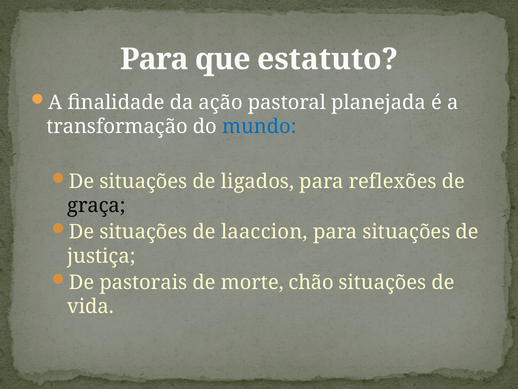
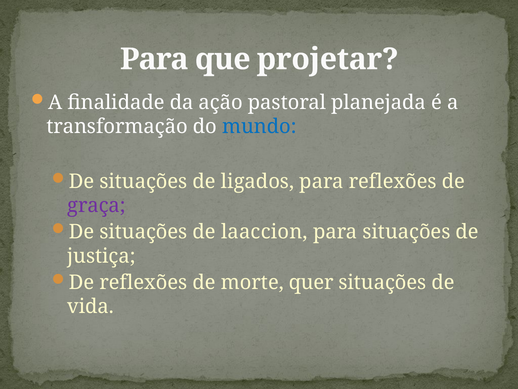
estatuto: estatuto -> projetar
graça colour: black -> purple
De pastorais: pastorais -> reflexões
chão: chão -> quer
